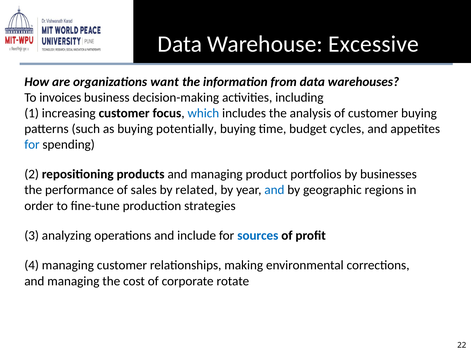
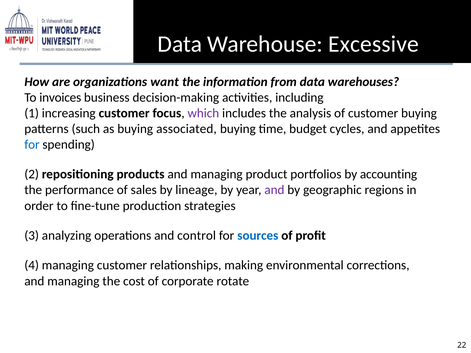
which colour: blue -> purple
potentially: potentially -> associated
businesses: businesses -> accounting
related: related -> lineage
and at (274, 190) colour: blue -> purple
include: include -> control
